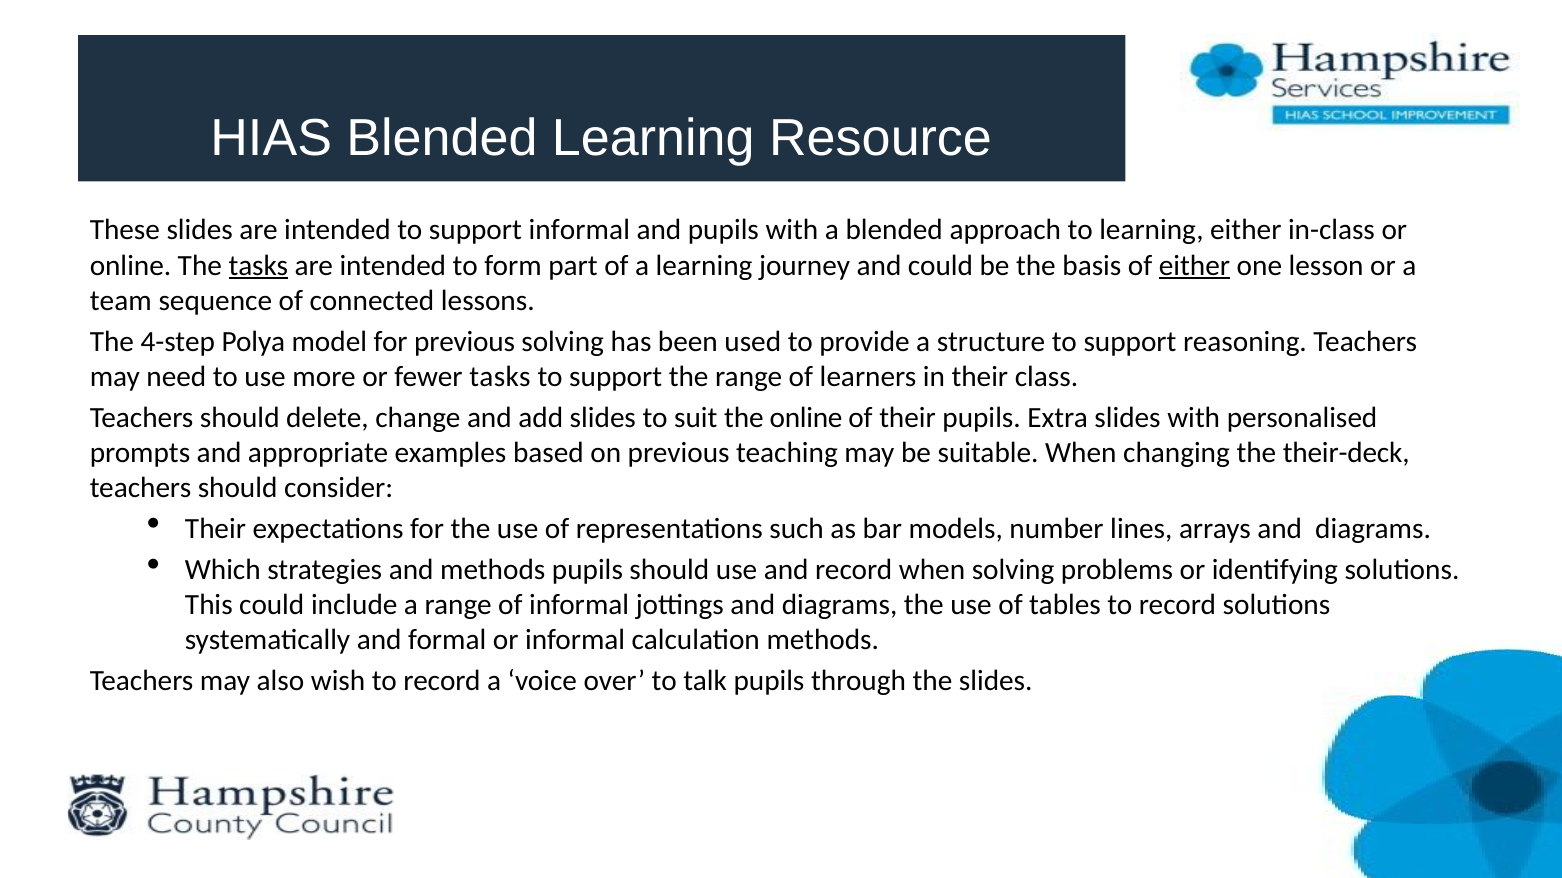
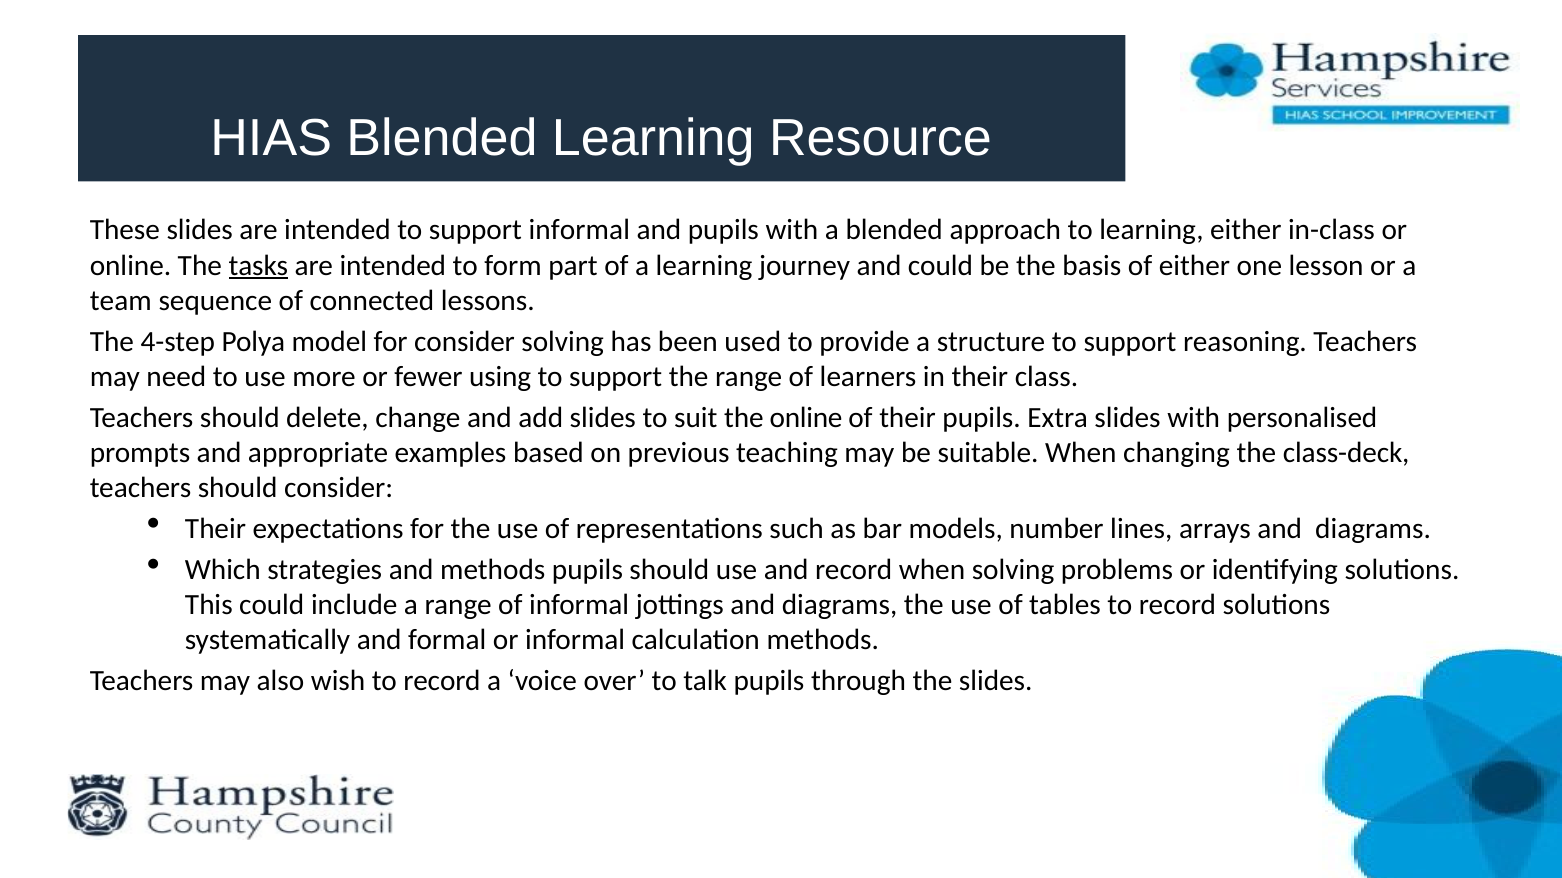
either at (1195, 266) underline: present -> none
for previous: previous -> consider
fewer tasks: tasks -> using
their-deck: their-deck -> class-deck
